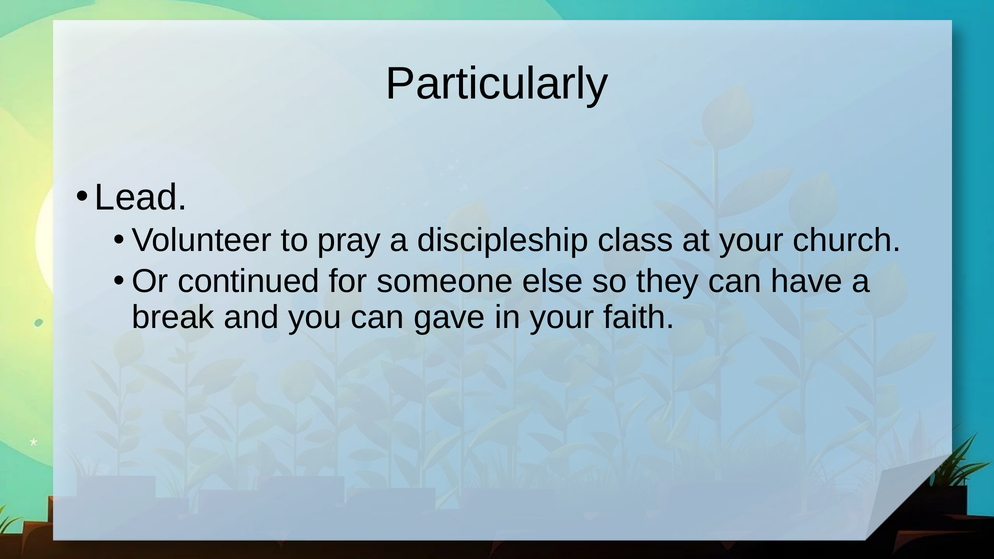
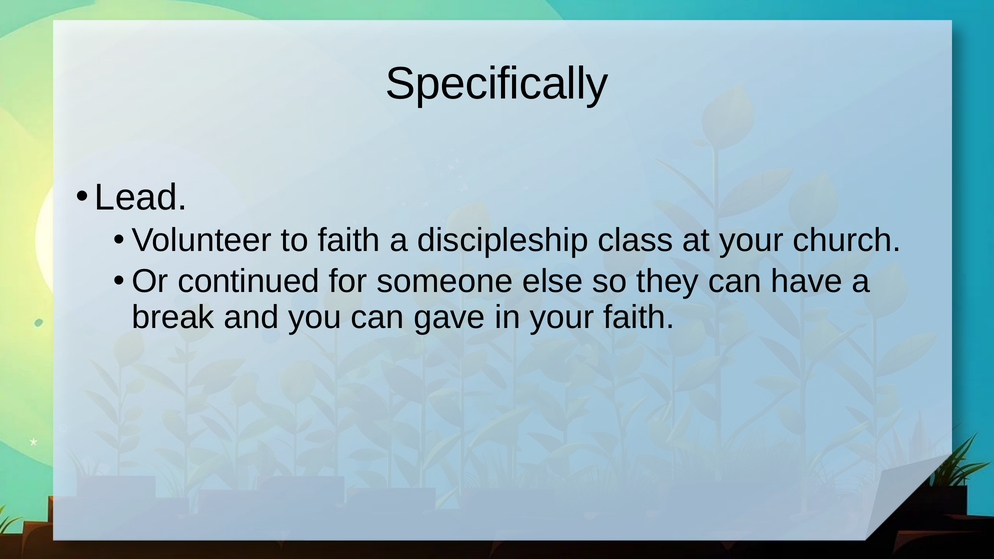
Particularly: Particularly -> Specifically
to pray: pray -> faith
